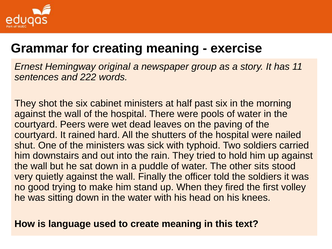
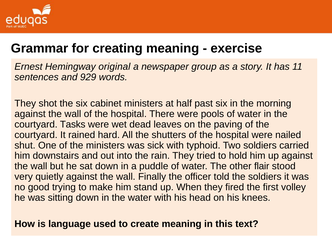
222: 222 -> 929
Peers: Peers -> Tasks
sits: sits -> flair
